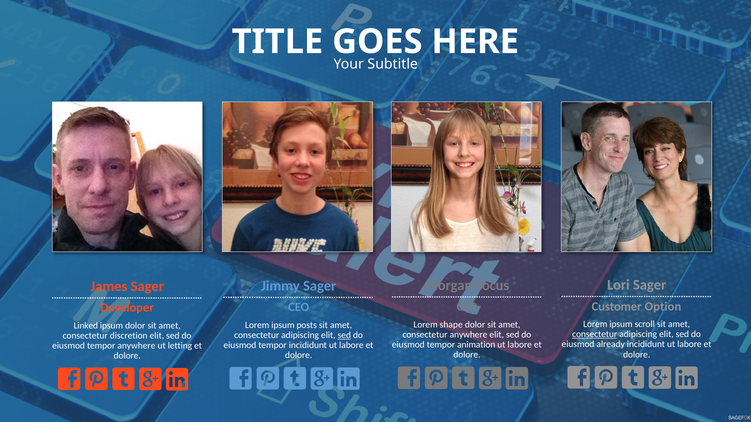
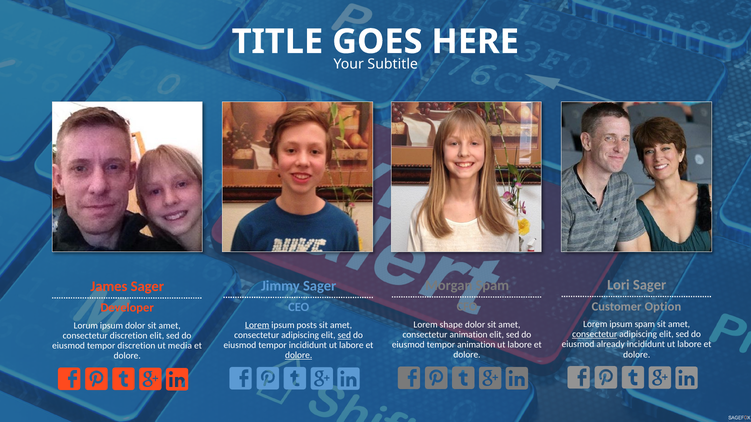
Morgan Focus: Focus -> Spam
ipsum scroll: scroll -> spam
Lorem at (257, 325) underline: none -> present
Linked: Linked -> Lorum
consectetur anywhere: anywhere -> animation
tempor anywhere: anywhere -> discretion
letting: letting -> media
dolore at (299, 356) underline: none -> present
